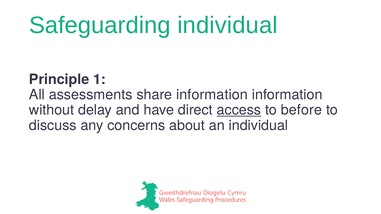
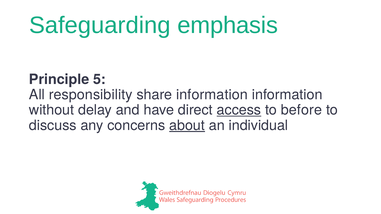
Safeguarding individual: individual -> emphasis
1: 1 -> 5
assessments: assessments -> responsibility
about underline: none -> present
